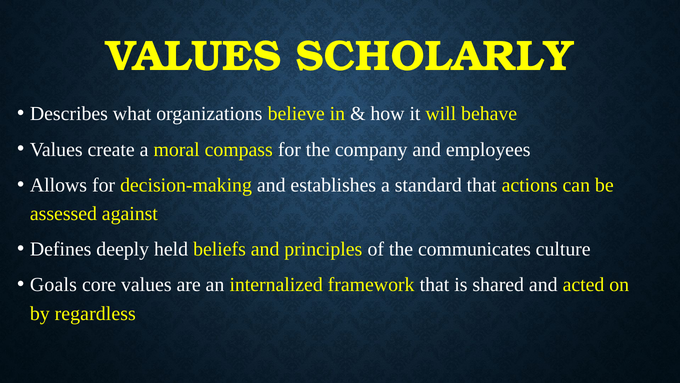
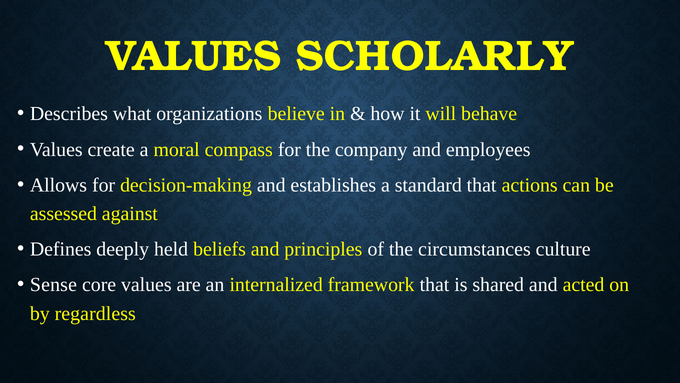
communicates: communicates -> circumstances
Goals: Goals -> Sense
